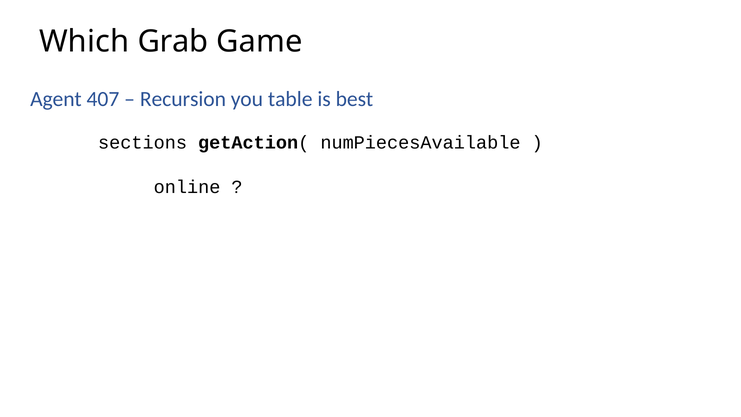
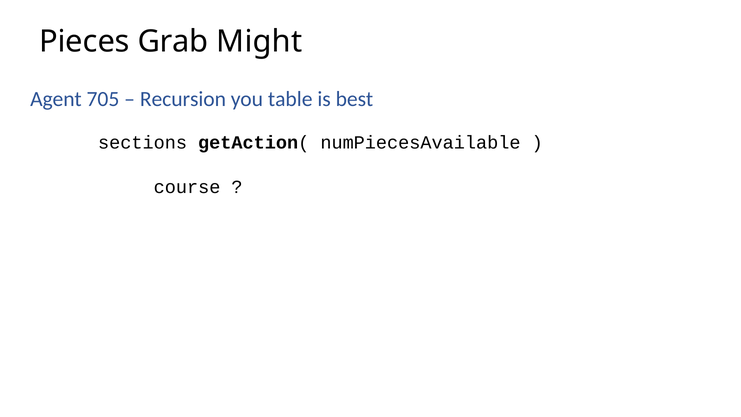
Which: Which -> Pieces
Game: Game -> Might
407: 407 -> 705
online: online -> course
